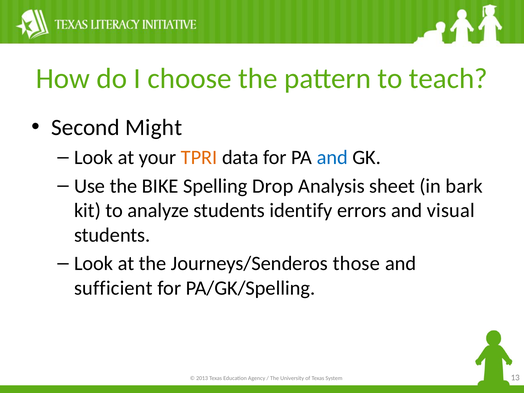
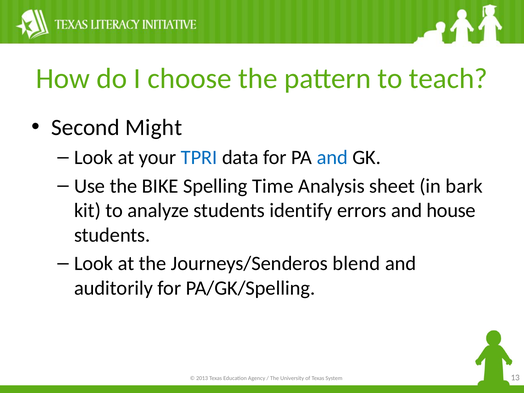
TPRI colour: orange -> blue
Drop: Drop -> Time
visual: visual -> house
those: those -> blend
sufficient: sufficient -> auditorily
